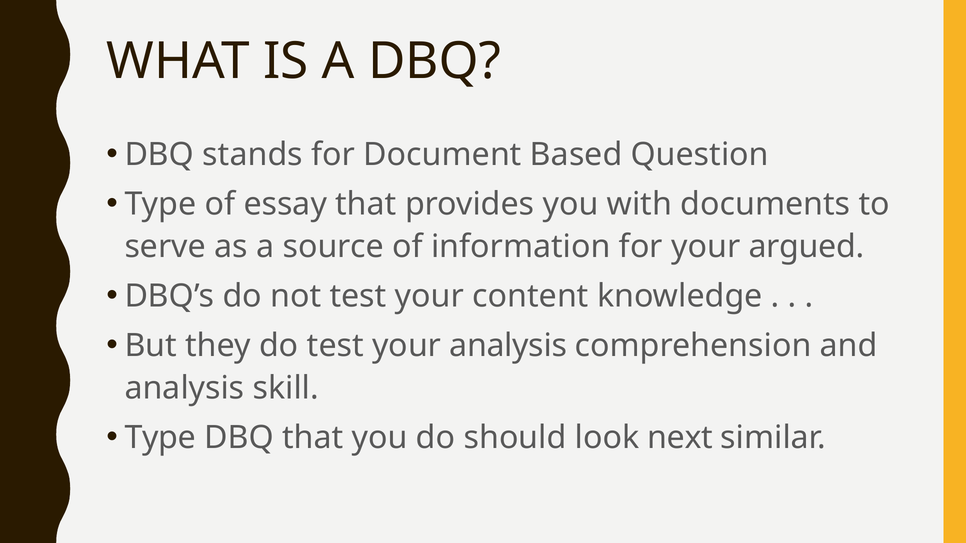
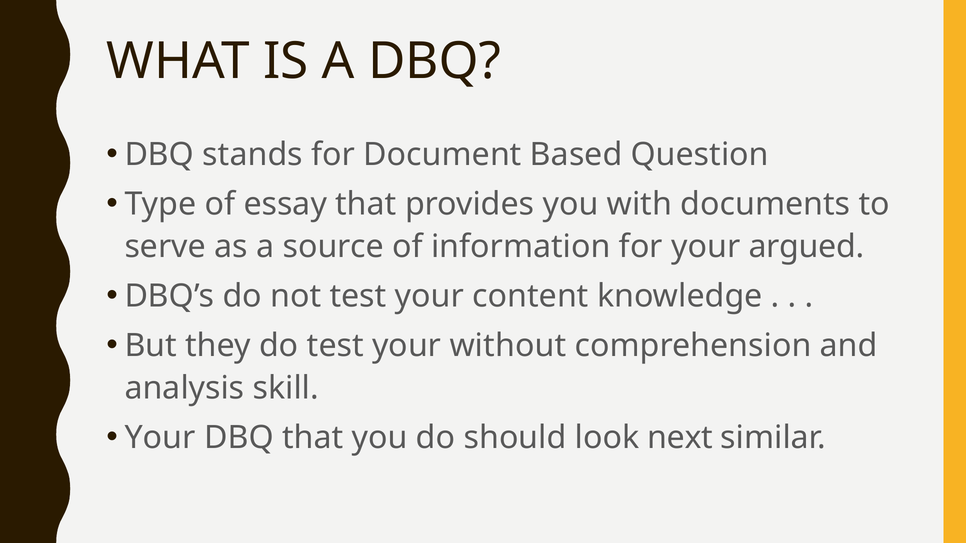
your analysis: analysis -> without
Type at (160, 438): Type -> Your
